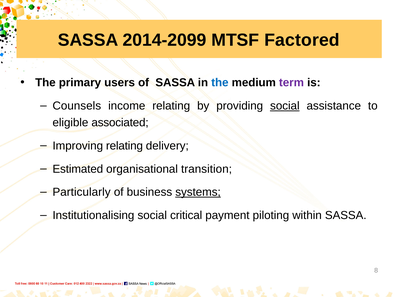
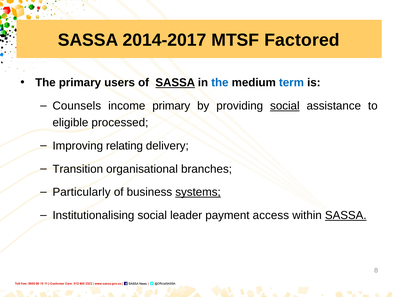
2014-2099: 2014-2099 -> 2014-2017
SASSA at (175, 82) underline: none -> present
term colour: purple -> blue
income relating: relating -> primary
associated: associated -> processed
Estimated: Estimated -> Transition
transition: transition -> branches
critical: critical -> leader
piloting: piloting -> access
SASSA at (346, 215) underline: none -> present
